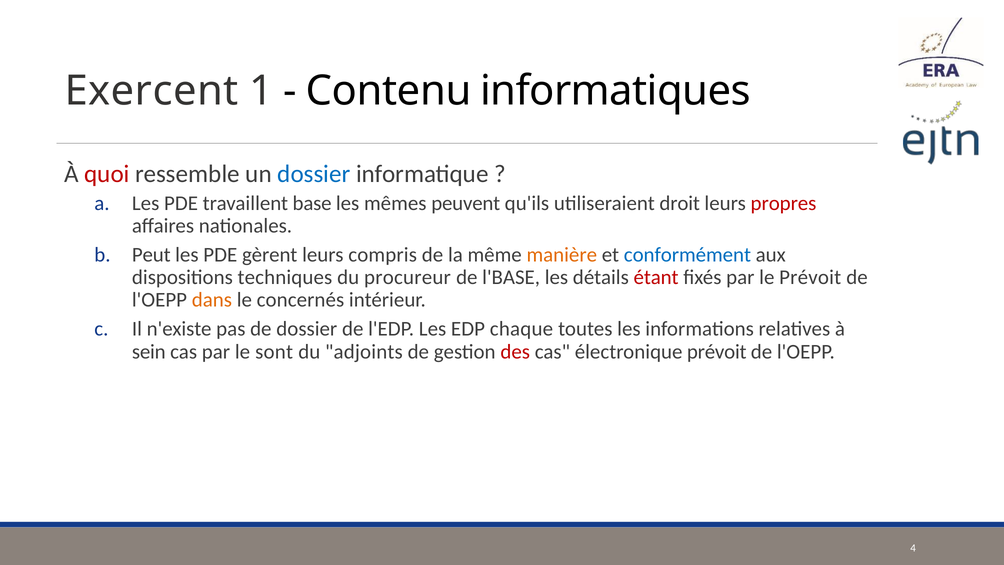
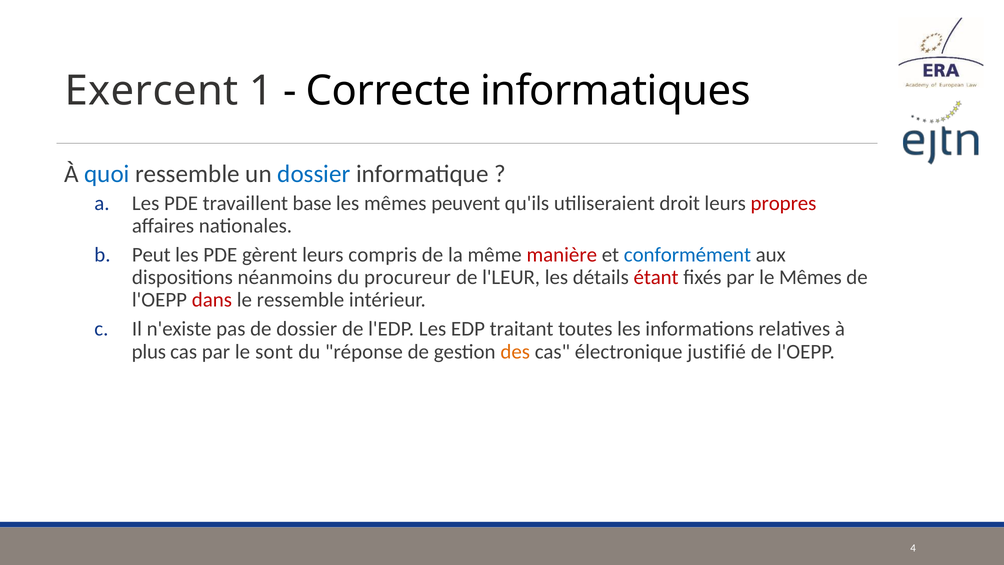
Contenu: Contenu -> Correcte
quoi colour: red -> blue
manière colour: orange -> red
techniques: techniques -> néanmoins
l'BASE: l'BASE -> l'LEUR
le Prévoit: Prévoit -> Mêmes
dans colour: orange -> red
le concernés: concernés -> ressemble
chaque: chaque -> traitant
sein: sein -> plus
adjoints: adjoints -> réponse
des colour: red -> orange
électronique prévoit: prévoit -> justifié
